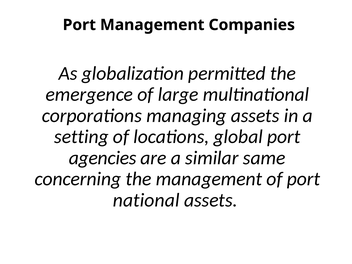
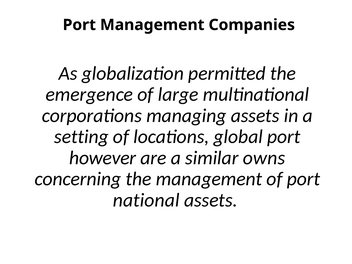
agencies: agencies -> however
same: same -> owns
